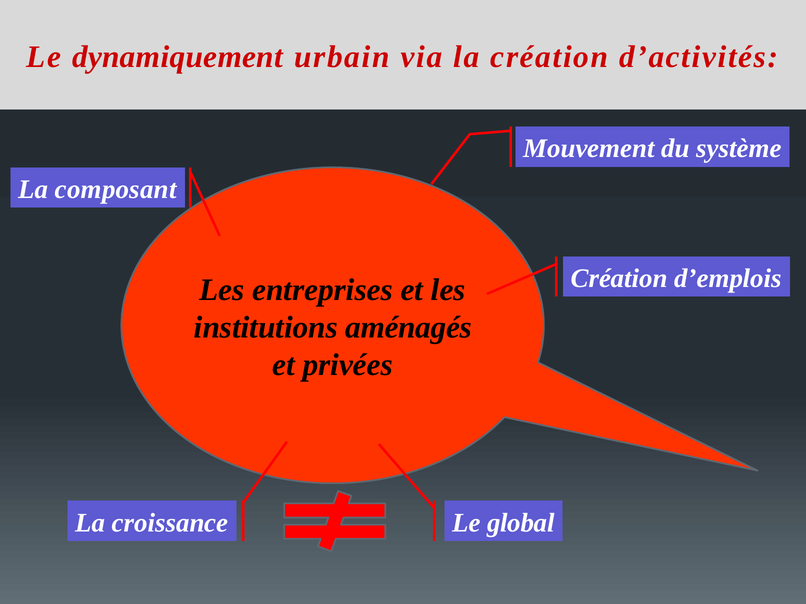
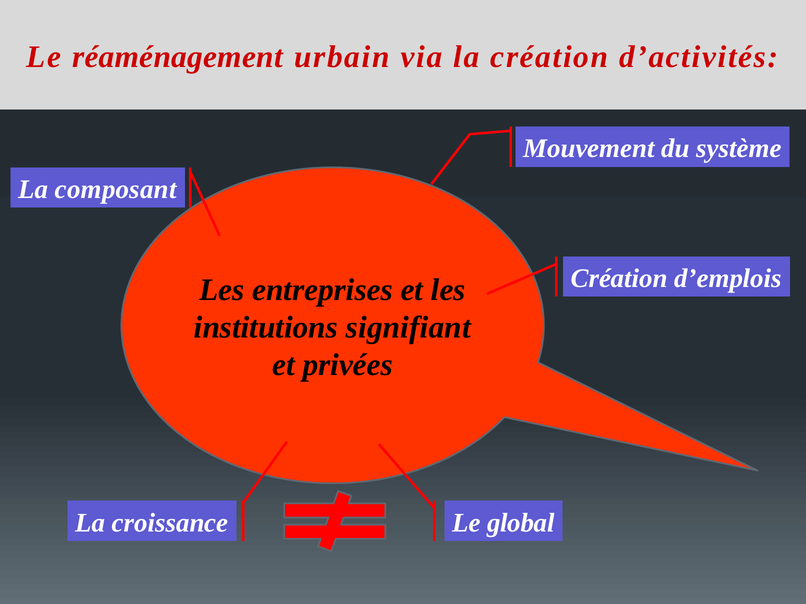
dynamiquement: dynamiquement -> réaménagement
aménagés: aménagés -> signifiant
